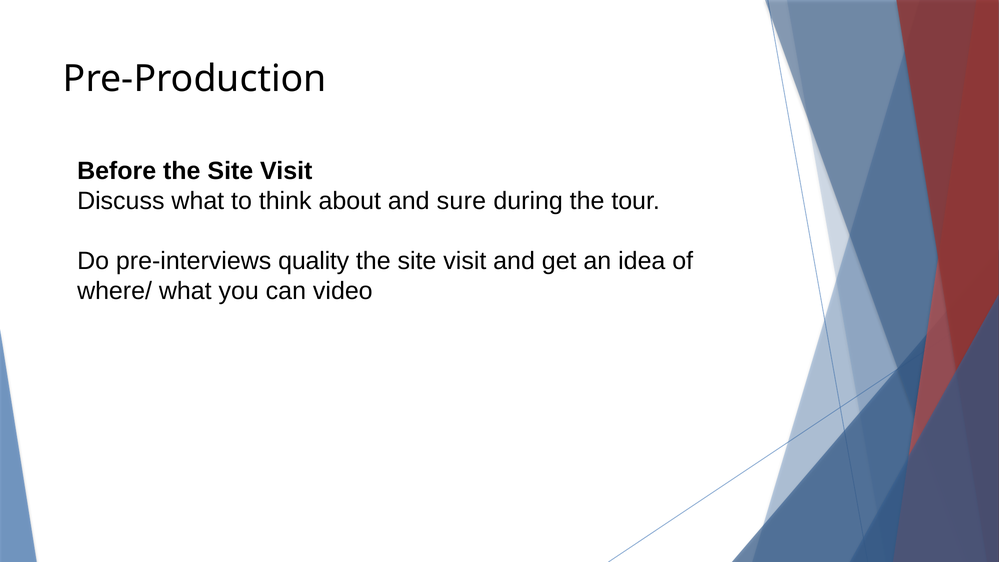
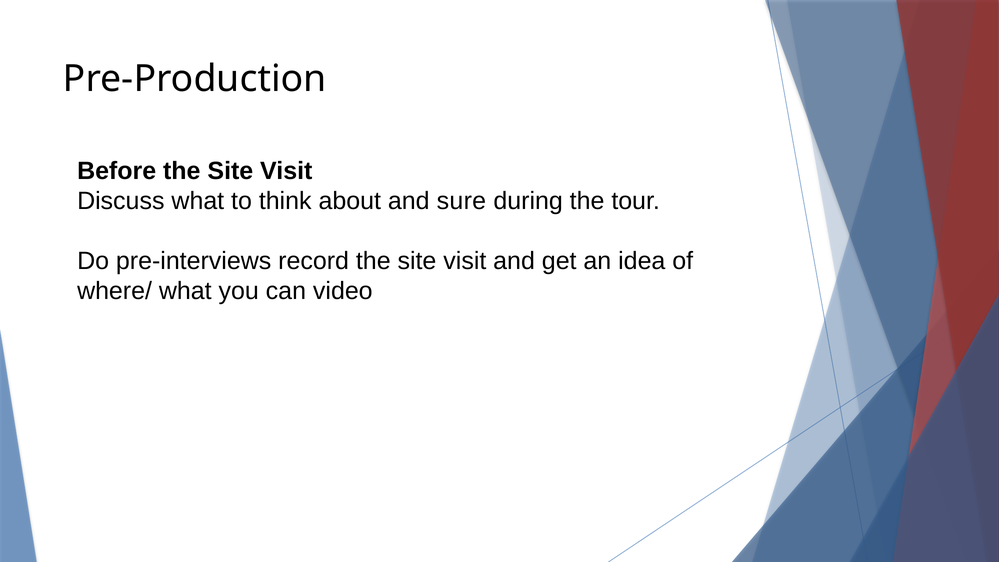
quality: quality -> record
